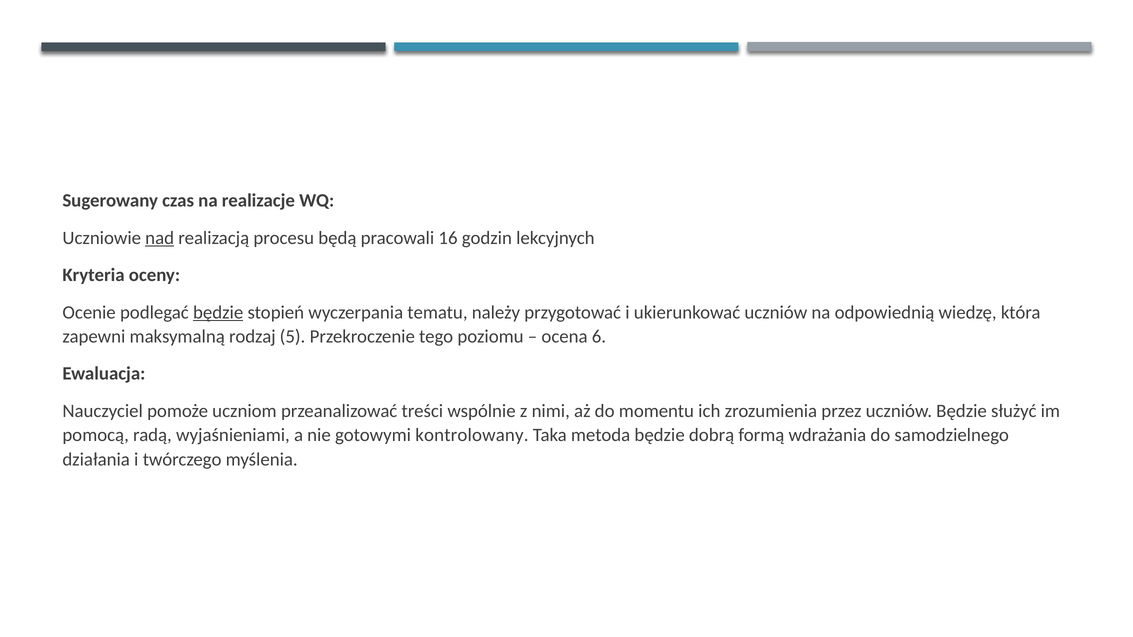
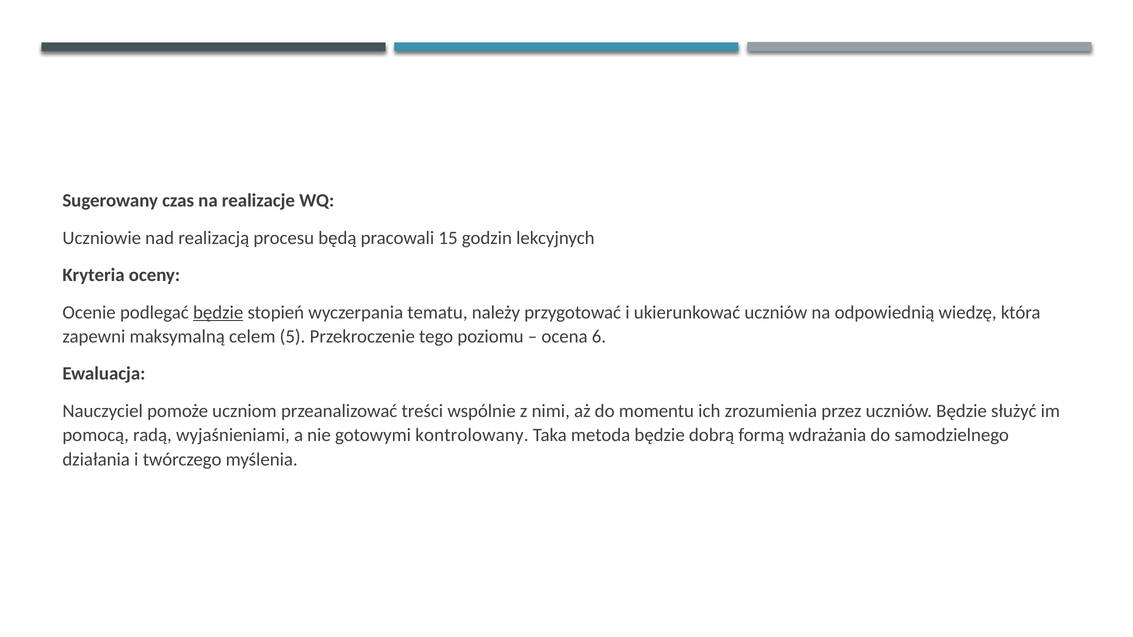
nad underline: present -> none
16: 16 -> 15
rodzaj: rodzaj -> celem
